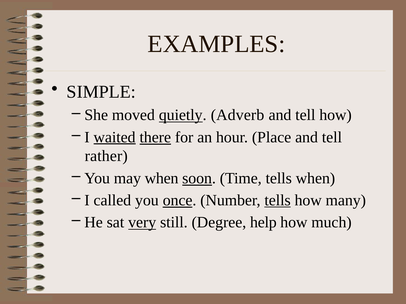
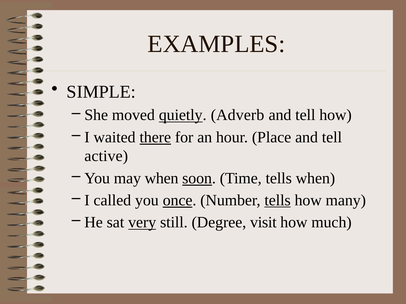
waited underline: present -> none
rather: rather -> active
help: help -> visit
